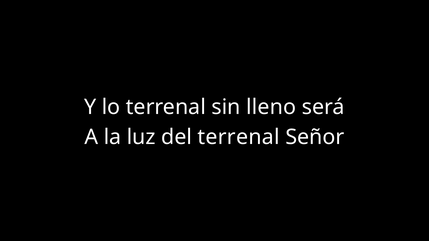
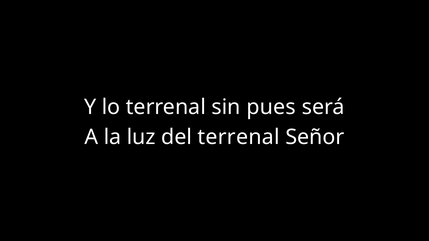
lleno: lleno -> pues
